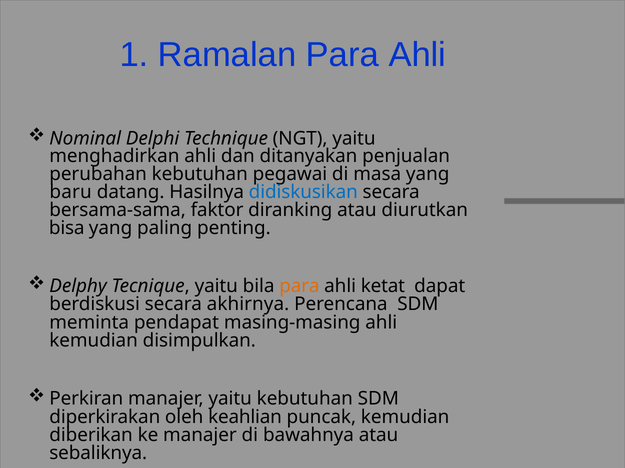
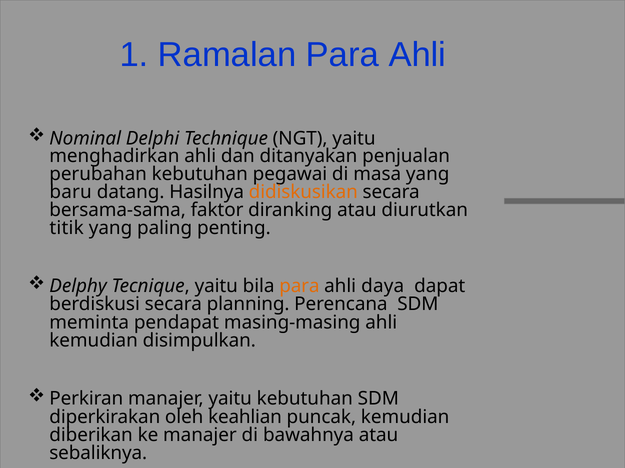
didiskusikan colour: blue -> orange
bisa: bisa -> titik
ketat: ketat -> daya
akhirnya: akhirnya -> planning
